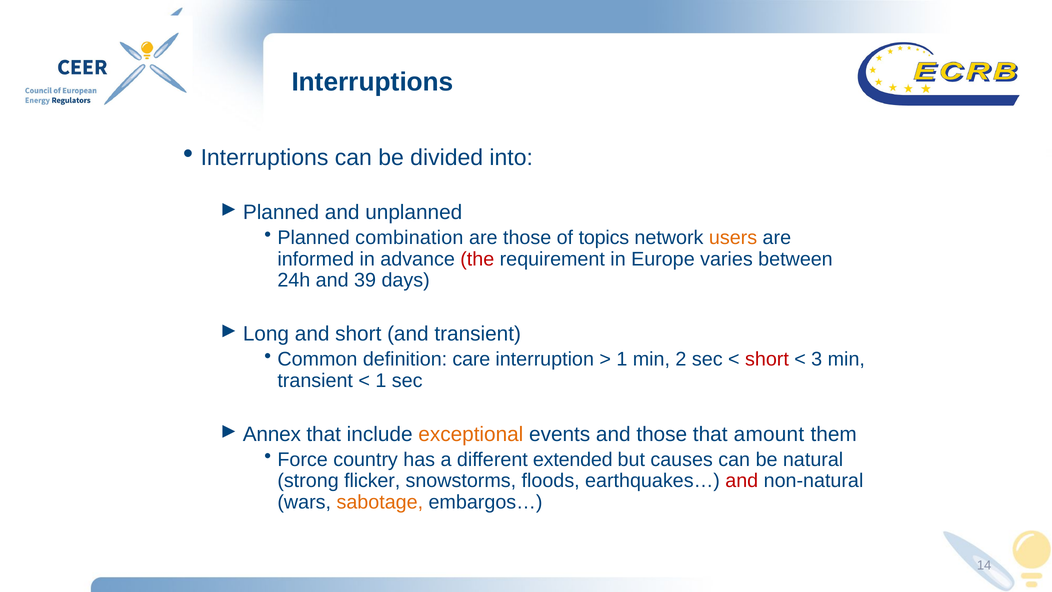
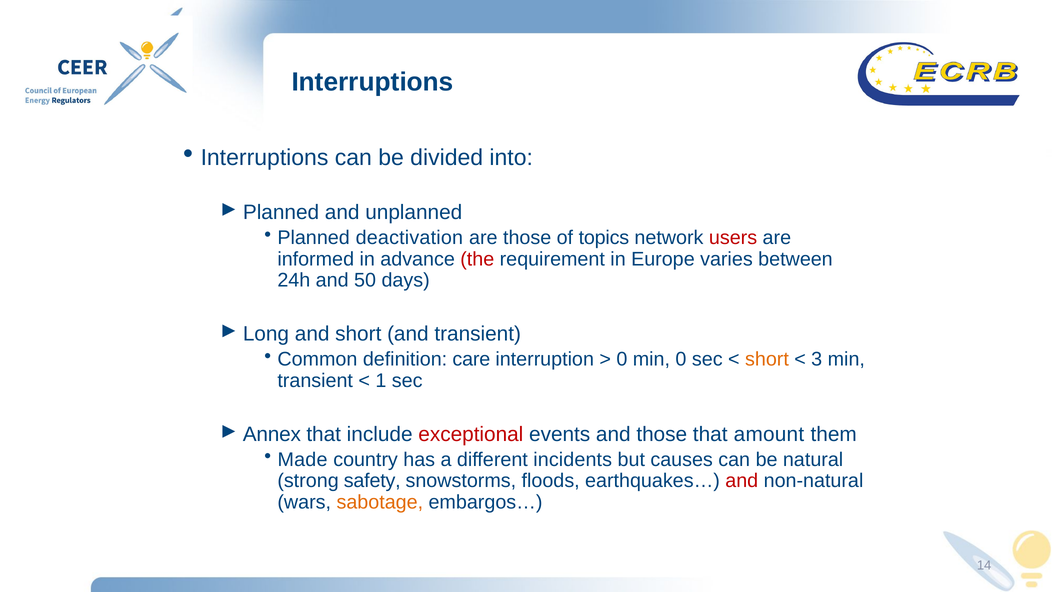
combination: combination -> deactivation
users colour: orange -> red
39: 39 -> 50
1 at (622, 359): 1 -> 0
min 2: 2 -> 0
short at (767, 359) colour: red -> orange
exceptional colour: orange -> red
Force: Force -> Made
extended: extended -> incidents
flicker: flicker -> safety
